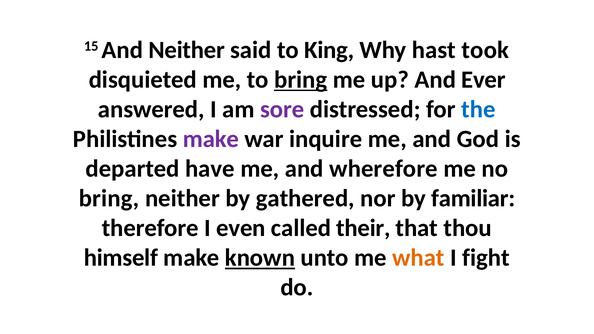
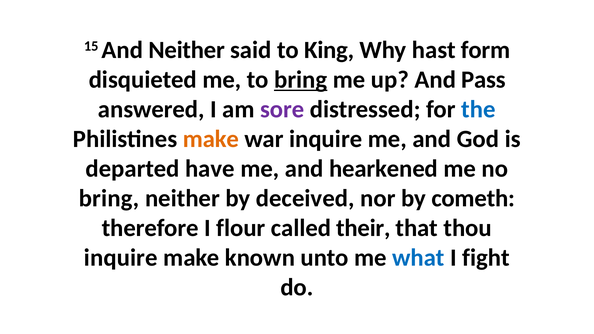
took: took -> form
Ever: Ever -> Pass
make at (211, 139) colour: purple -> orange
wherefore: wherefore -> hearkened
gathered: gathered -> deceived
familiar: familiar -> cometh
even: even -> flour
himself at (121, 258): himself -> inquire
known underline: present -> none
what colour: orange -> blue
